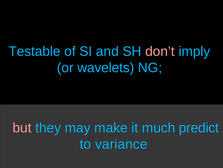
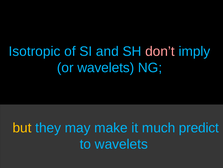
Testable: Testable -> Isotropic
but colour: pink -> yellow
to variance: variance -> wavelets
